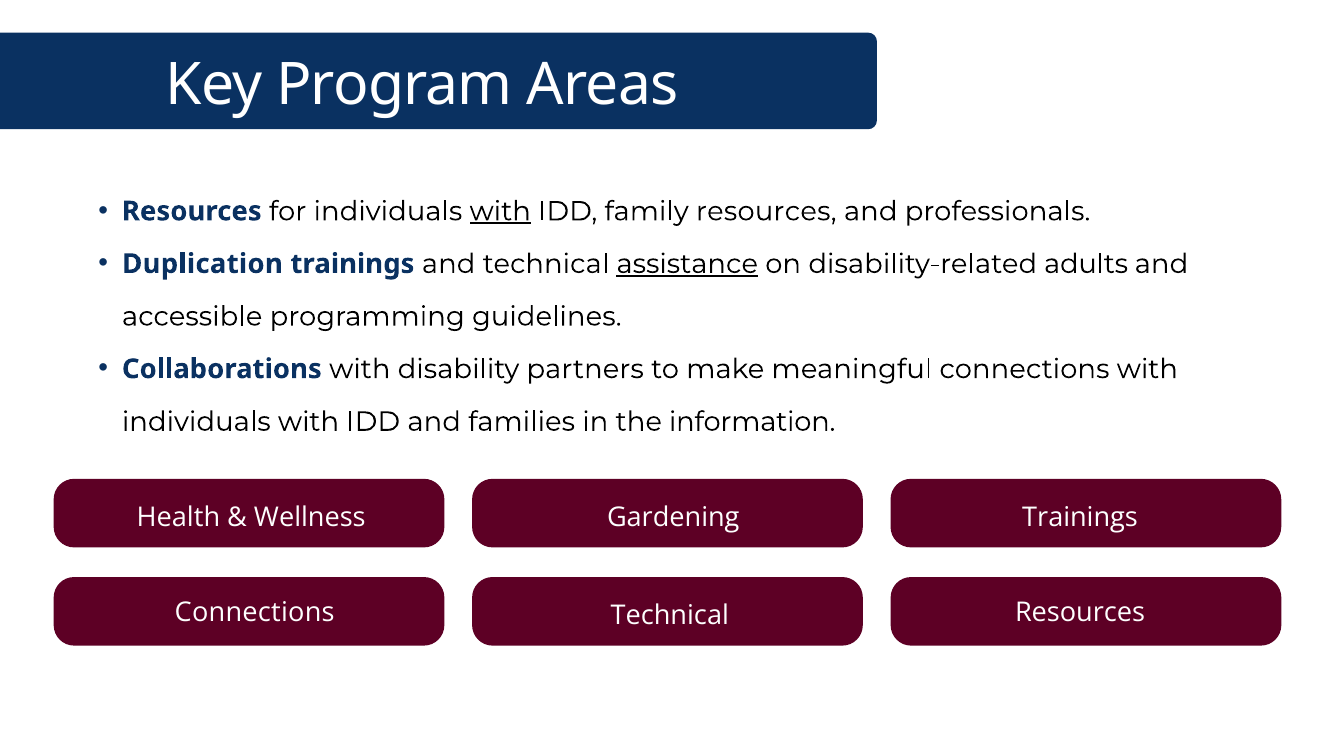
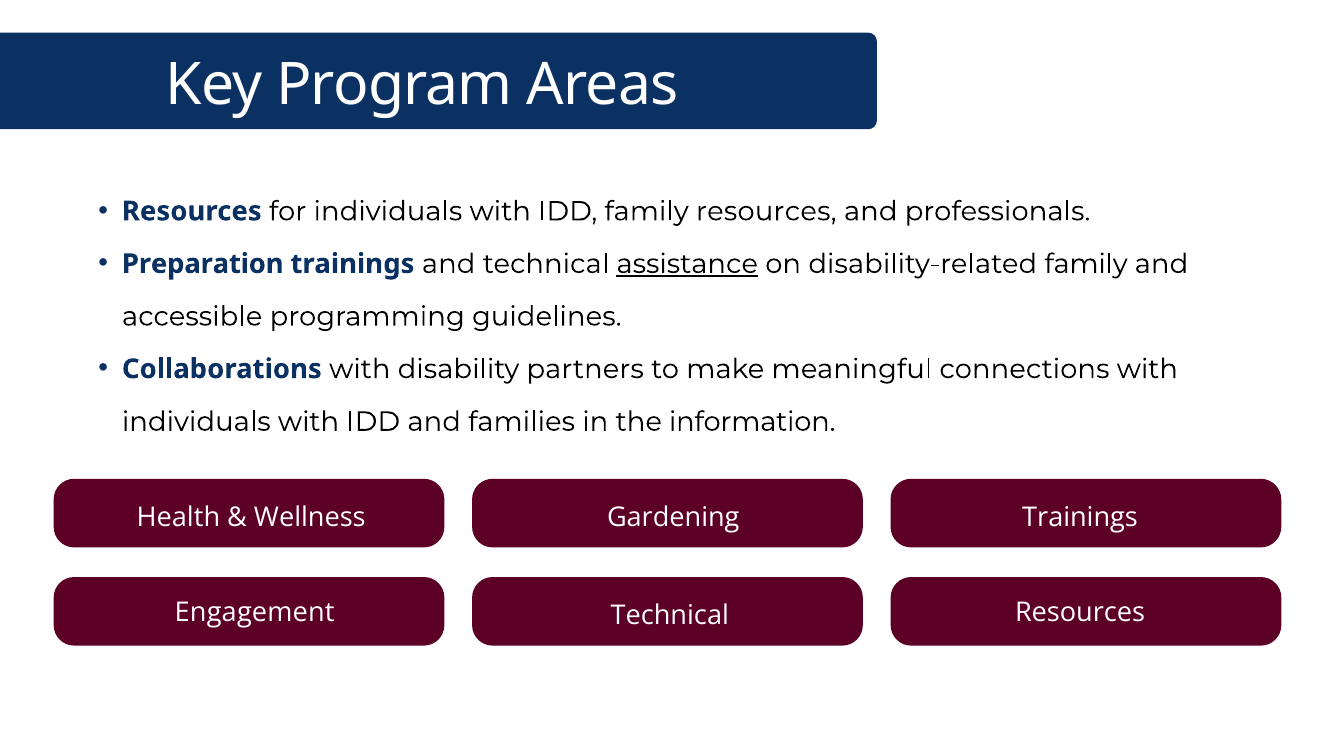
with at (500, 211) underline: present -> none
Duplication: Duplication -> Preparation
disability-related adults: adults -> family
Connections at (255, 613): Connections -> Engagement
